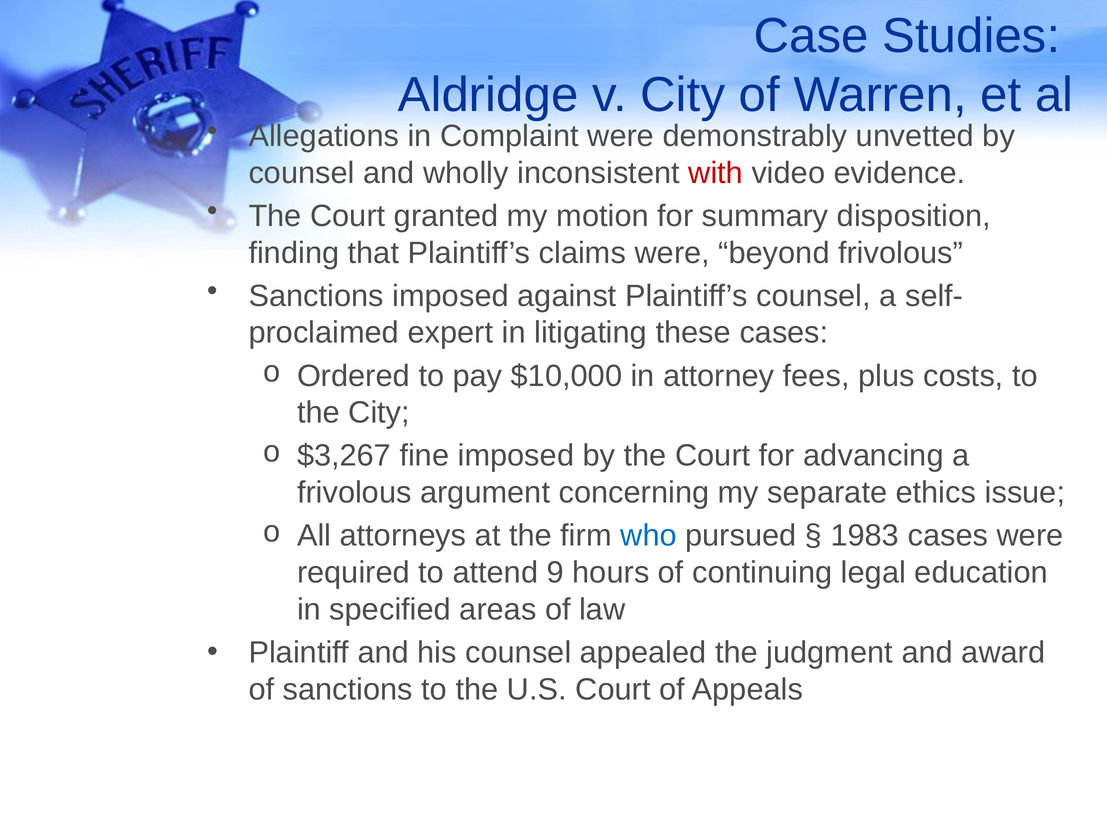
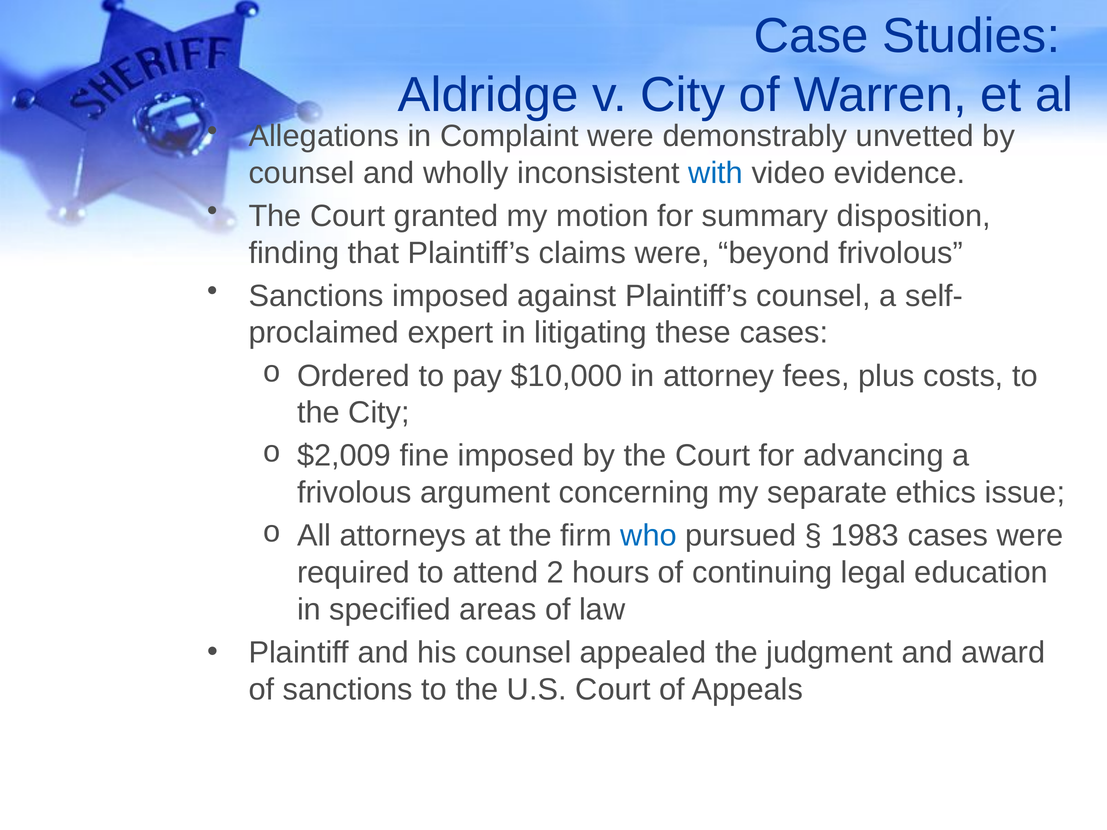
with colour: red -> blue
$3,267: $3,267 -> $2,009
9: 9 -> 2
